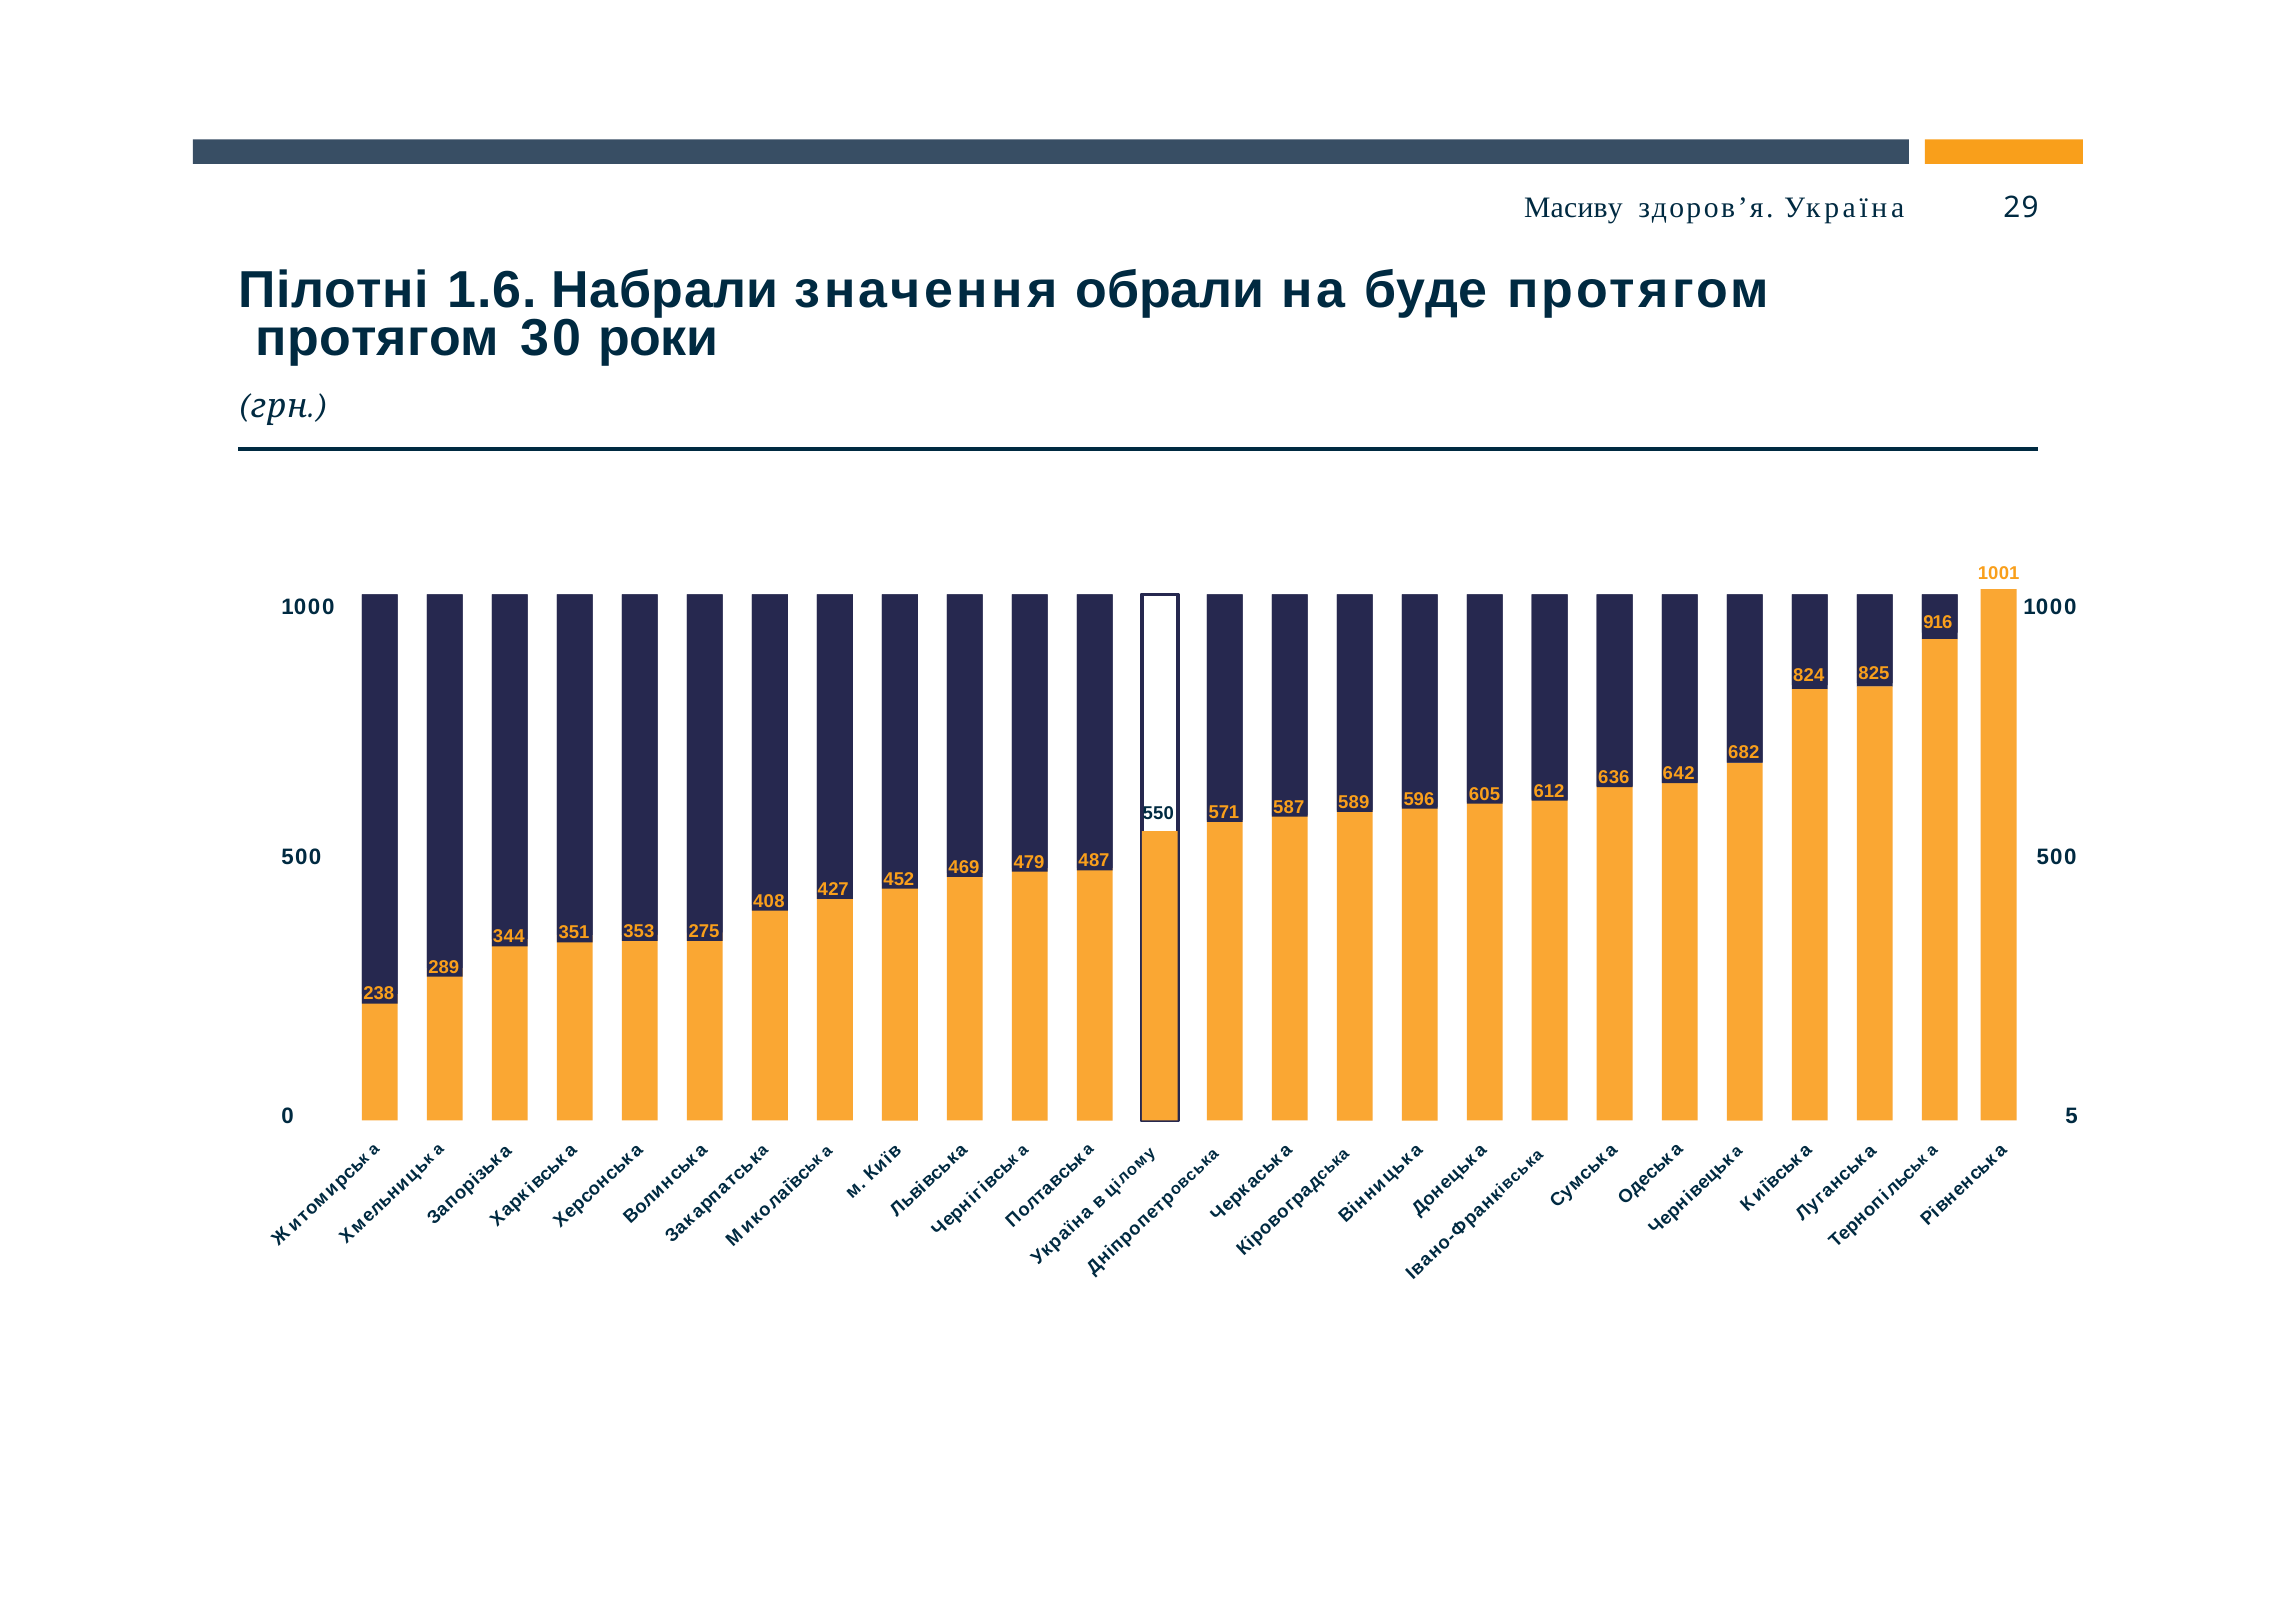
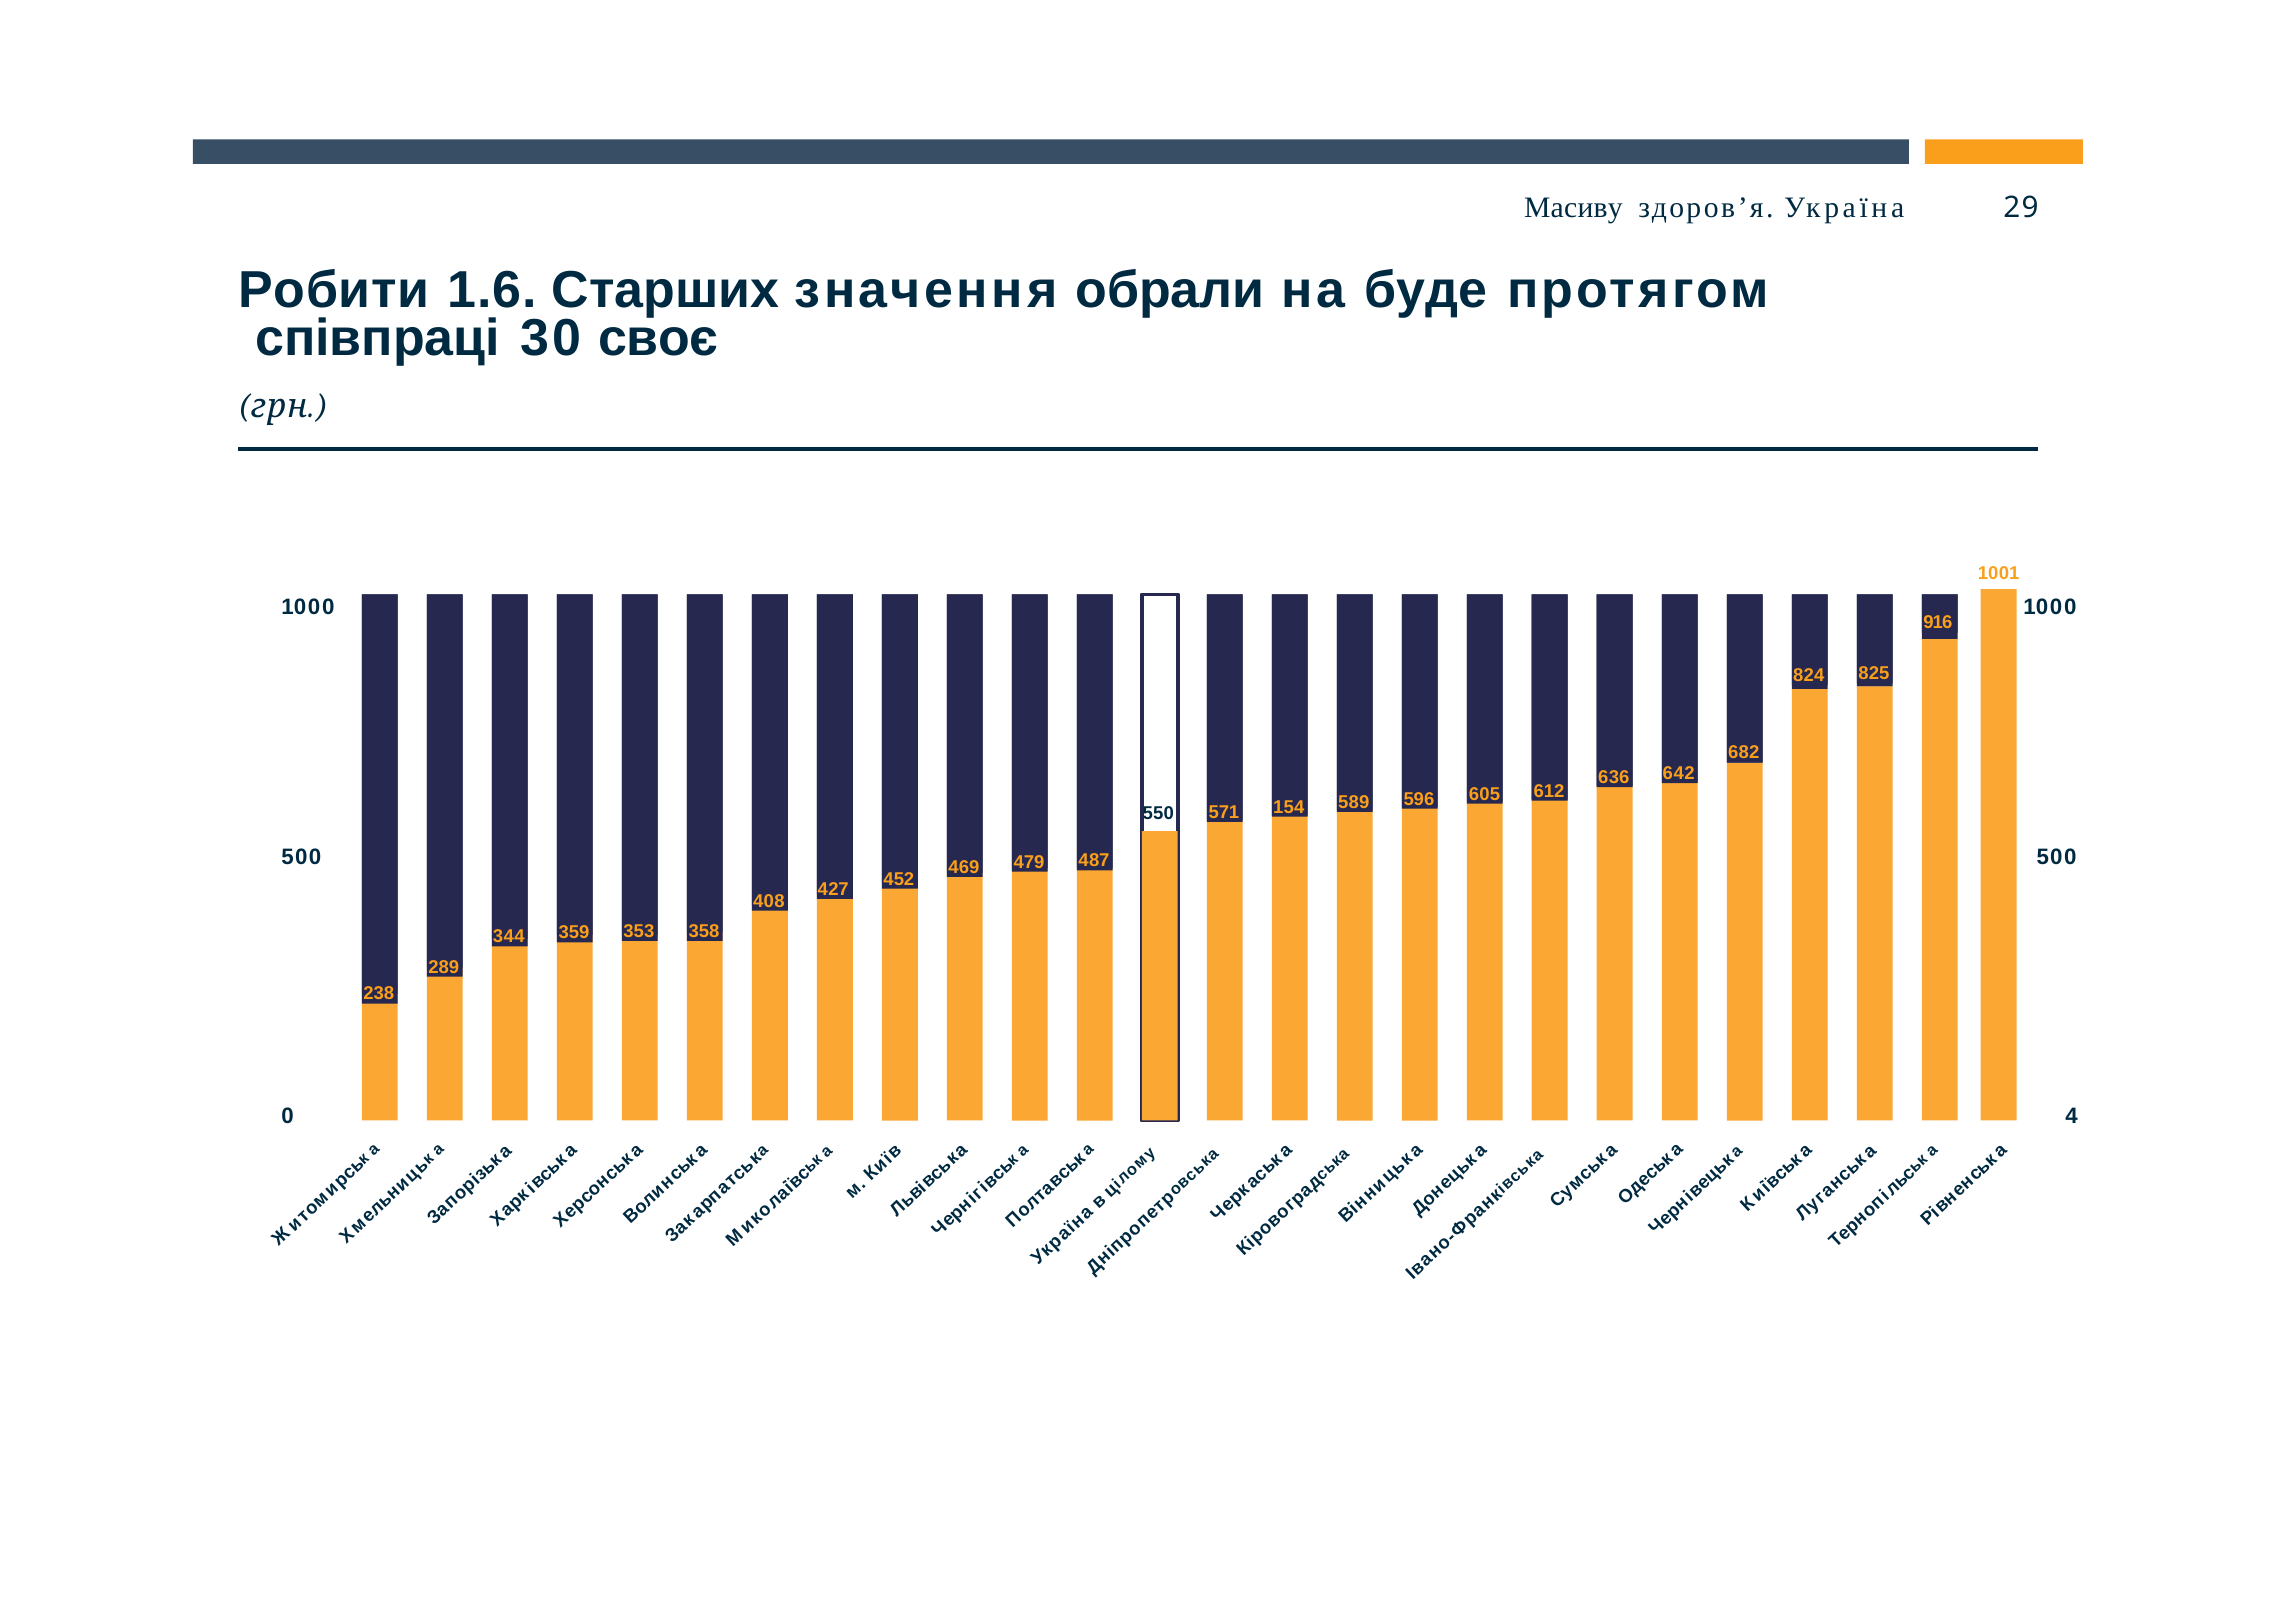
Пілотні: Пілотні -> Робити
Набрали: Набрали -> Старших
протягом at (377, 339): протягом -> співпраці
роки: роки -> своє
587: 587 -> 154
351: 351 -> 359
275: 275 -> 358
5: 5 -> 4
